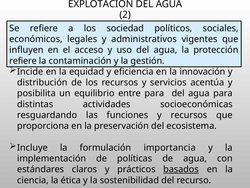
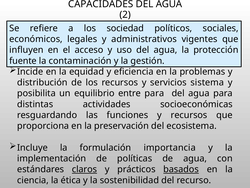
EXPLOTACIÓN: EXPLOTACIÓN -> CAPACIDADES
refiere at (23, 61): refiere -> fuente
innovación: innovación -> problemas
acentúa: acentúa -> sistema
claros underline: none -> present
